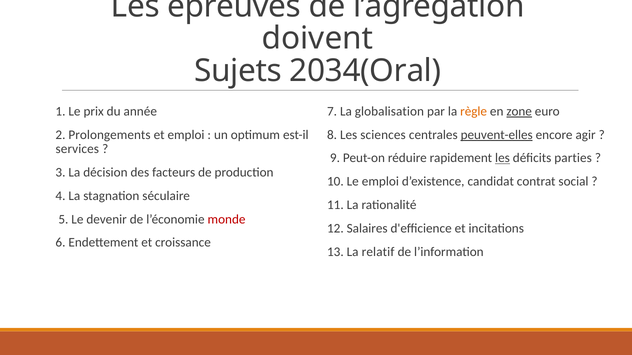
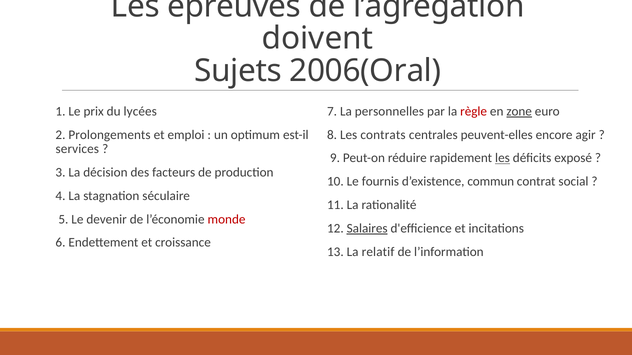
2034(Oral: 2034(Oral -> 2006(Oral
année: année -> lycées
globalisation: globalisation -> personnelles
règle colour: orange -> red
sciences: sciences -> contrats
peuvent-elles underline: present -> none
parties: parties -> exposé
Le emploi: emploi -> fournis
candidat: candidat -> commun
Salaires underline: none -> present
